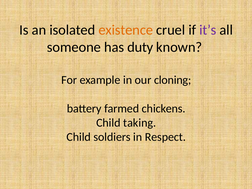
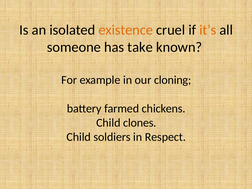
it’s colour: purple -> orange
duty: duty -> take
taking: taking -> clones
